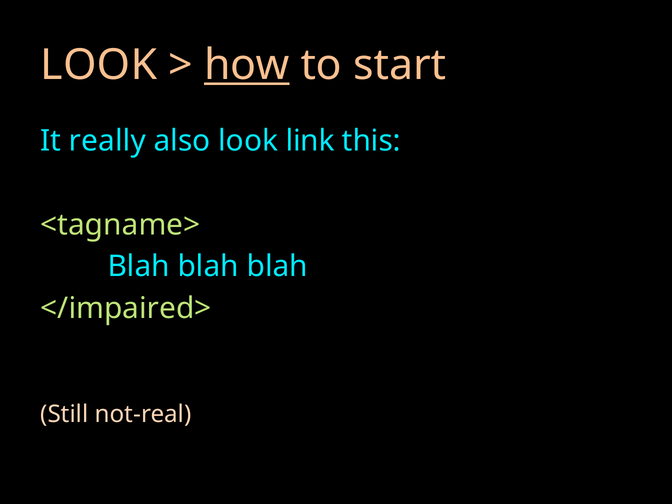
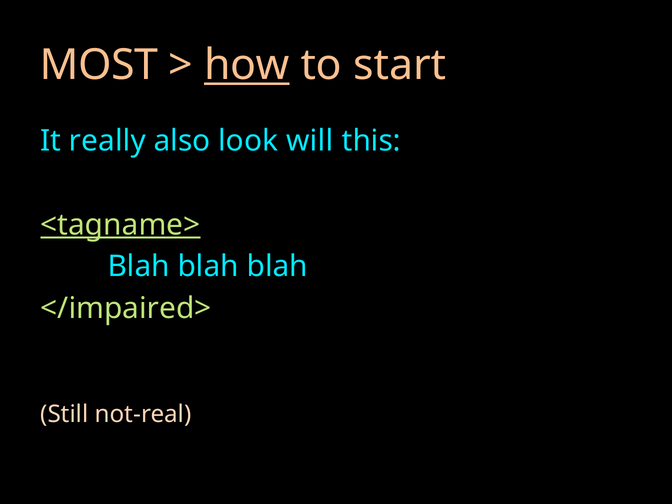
LOOK at (99, 65): LOOK -> MOST
link: link -> will
<tagname> underline: none -> present
